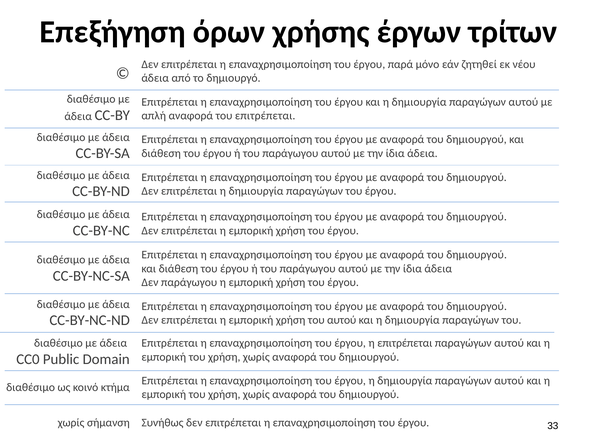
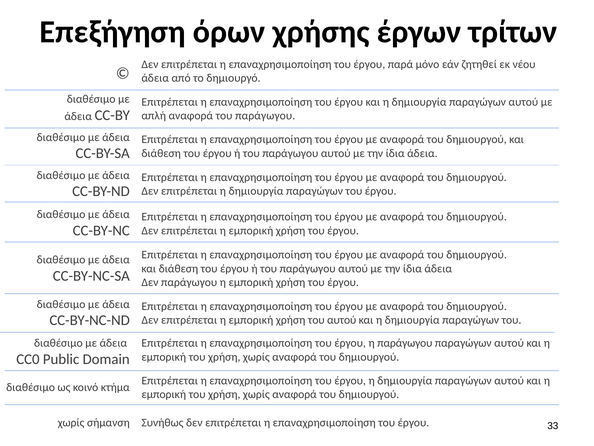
αναφορά του επιτρέπεται: επιτρέπεται -> παράγωγου
η επιτρέπεται: επιτρέπεται -> παράγωγου
